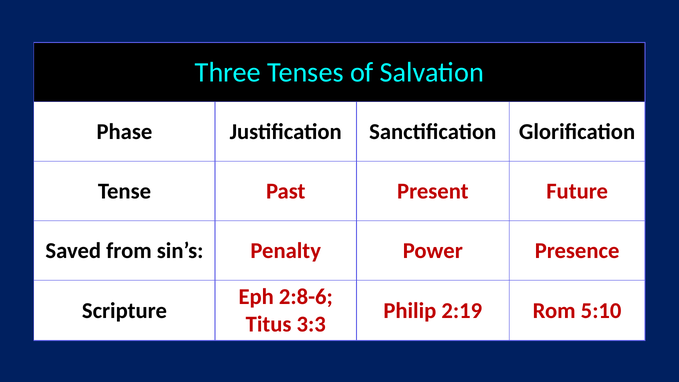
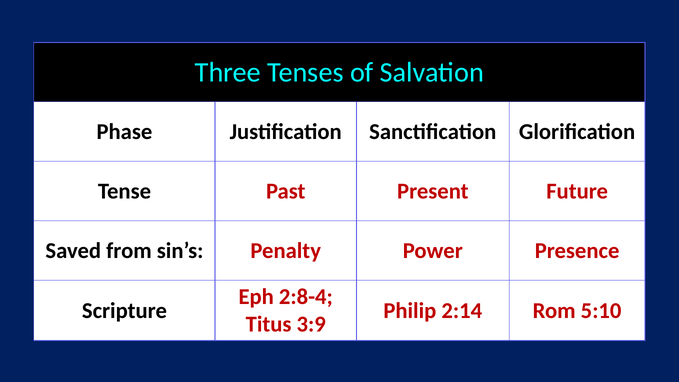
2:8-6: 2:8-6 -> 2:8-4
2:19: 2:19 -> 2:14
3:3: 3:3 -> 3:9
